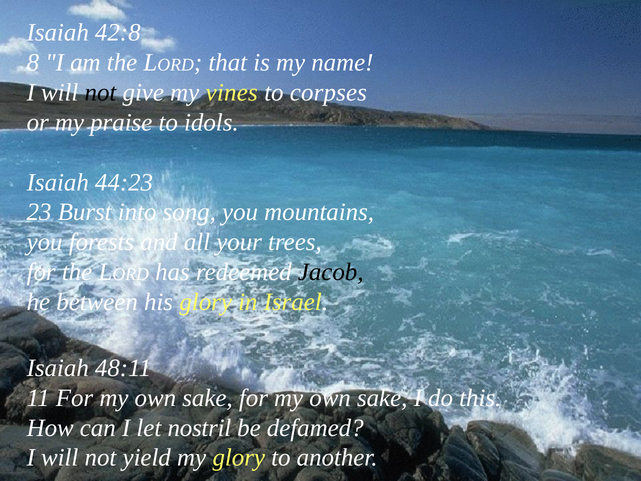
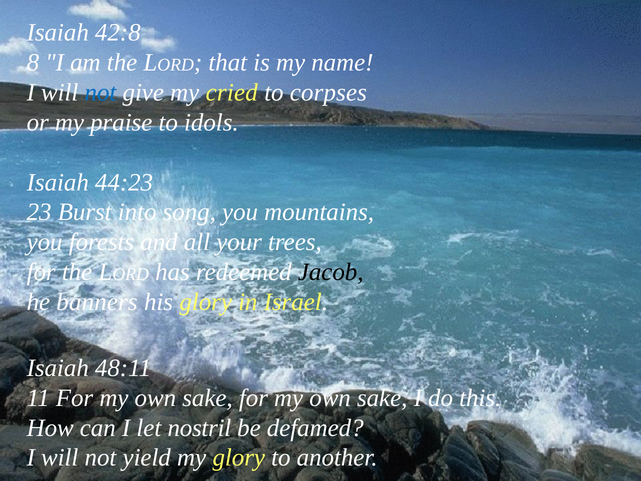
not at (100, 93) colour: black -> blue
vines: vines -> cried
between: between -> banners
